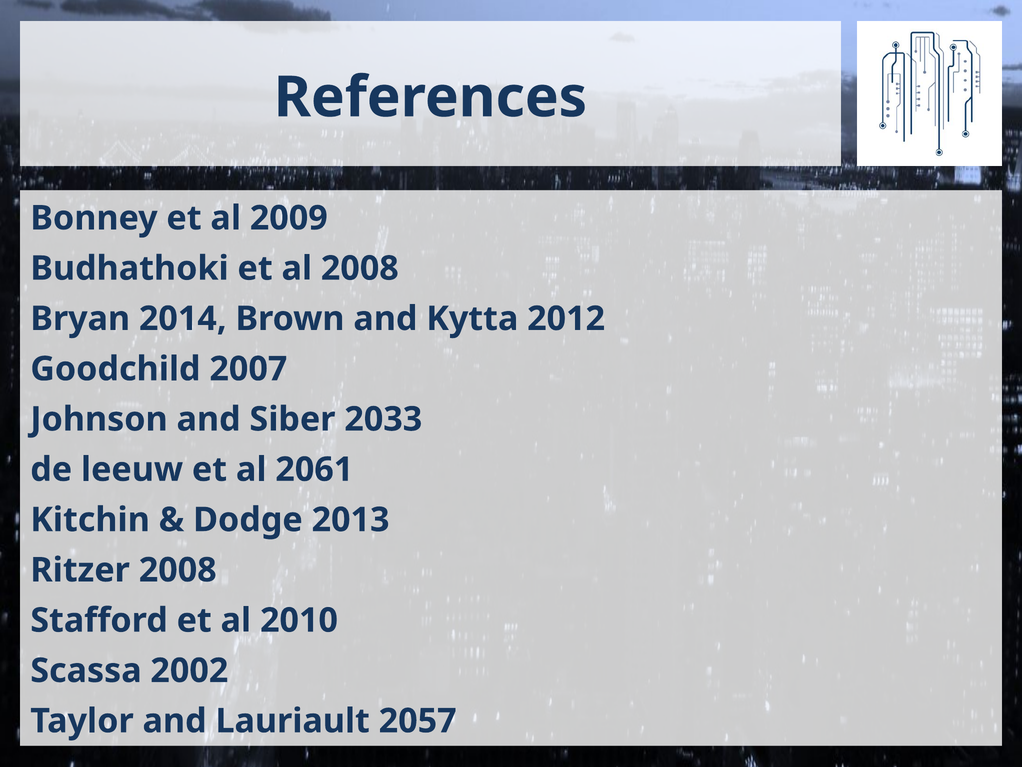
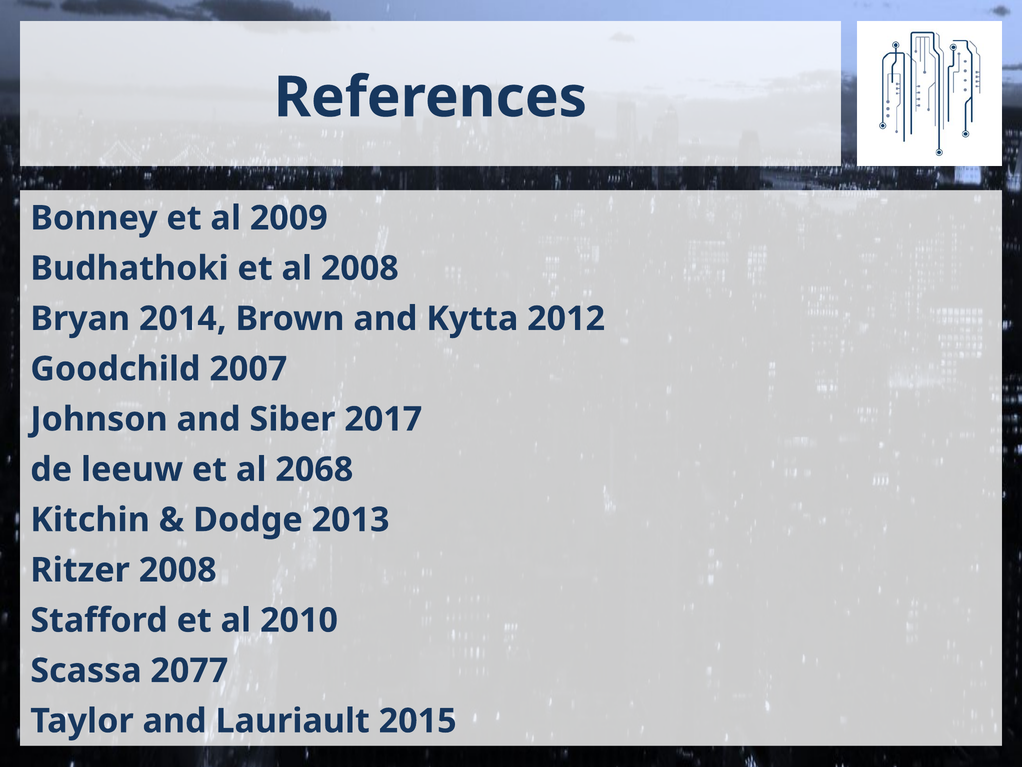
2033: 2033 -> 2017
2061: 2061 -> 2068
2002: 2002 -> 2077
2057: 2057 -> 2015
